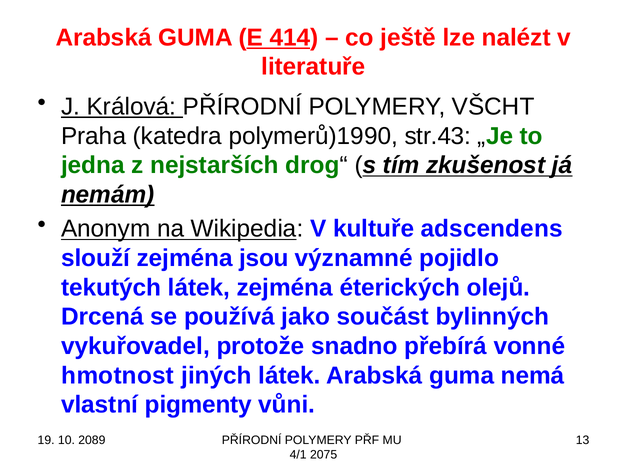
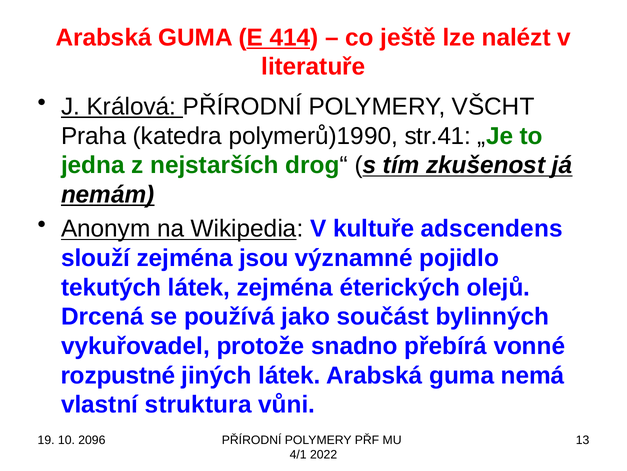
str.43: str.43 -> str.41
hmotnost: hmotnost -> rozpustné
pigmenty: pigmenty -> struktura
2089: 2089 -> 2096
2075: 2075 -> 2022
